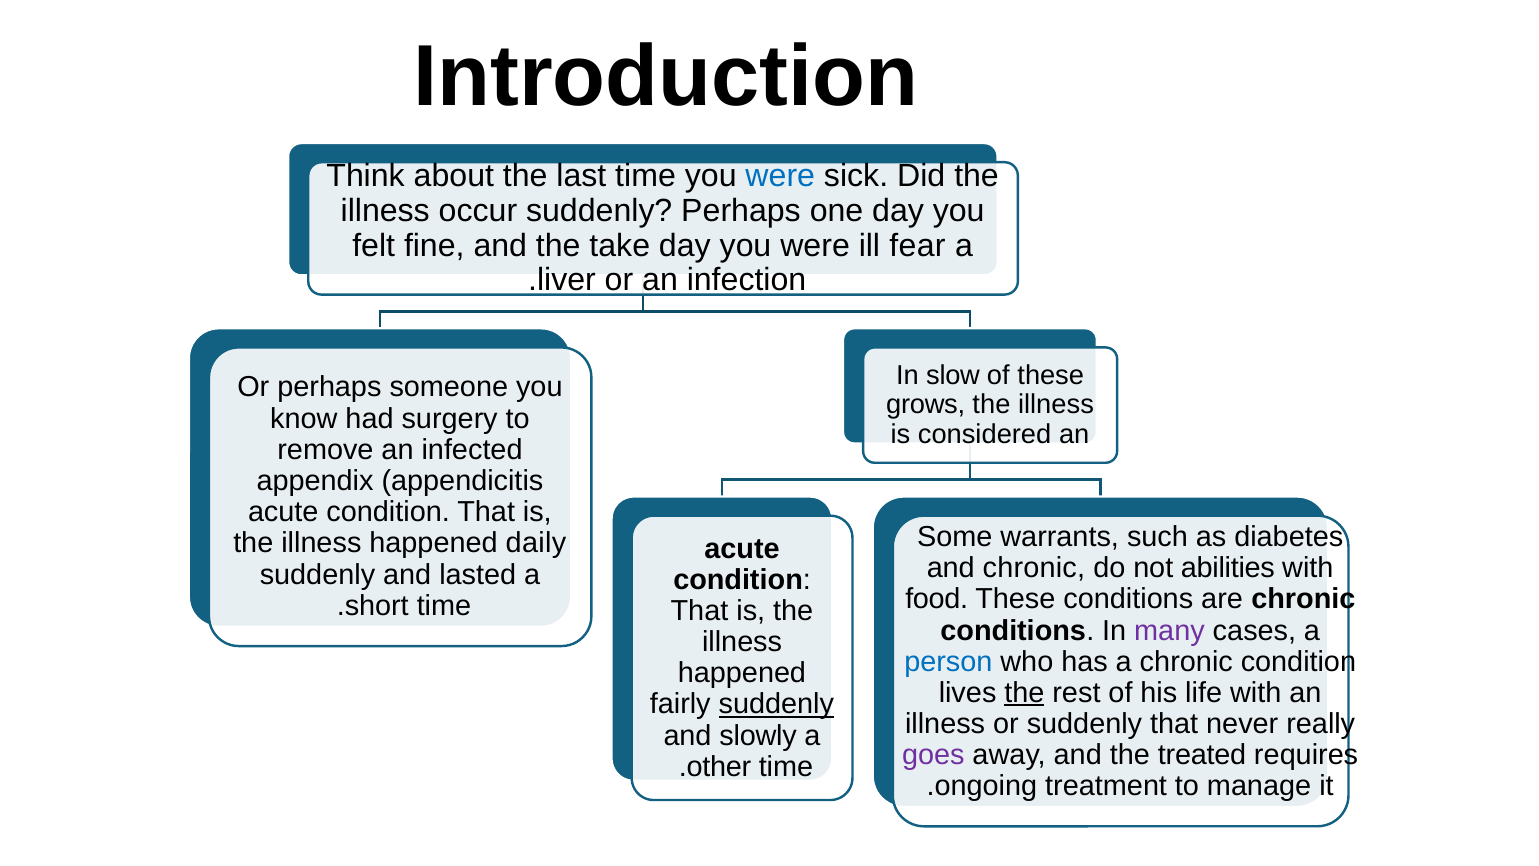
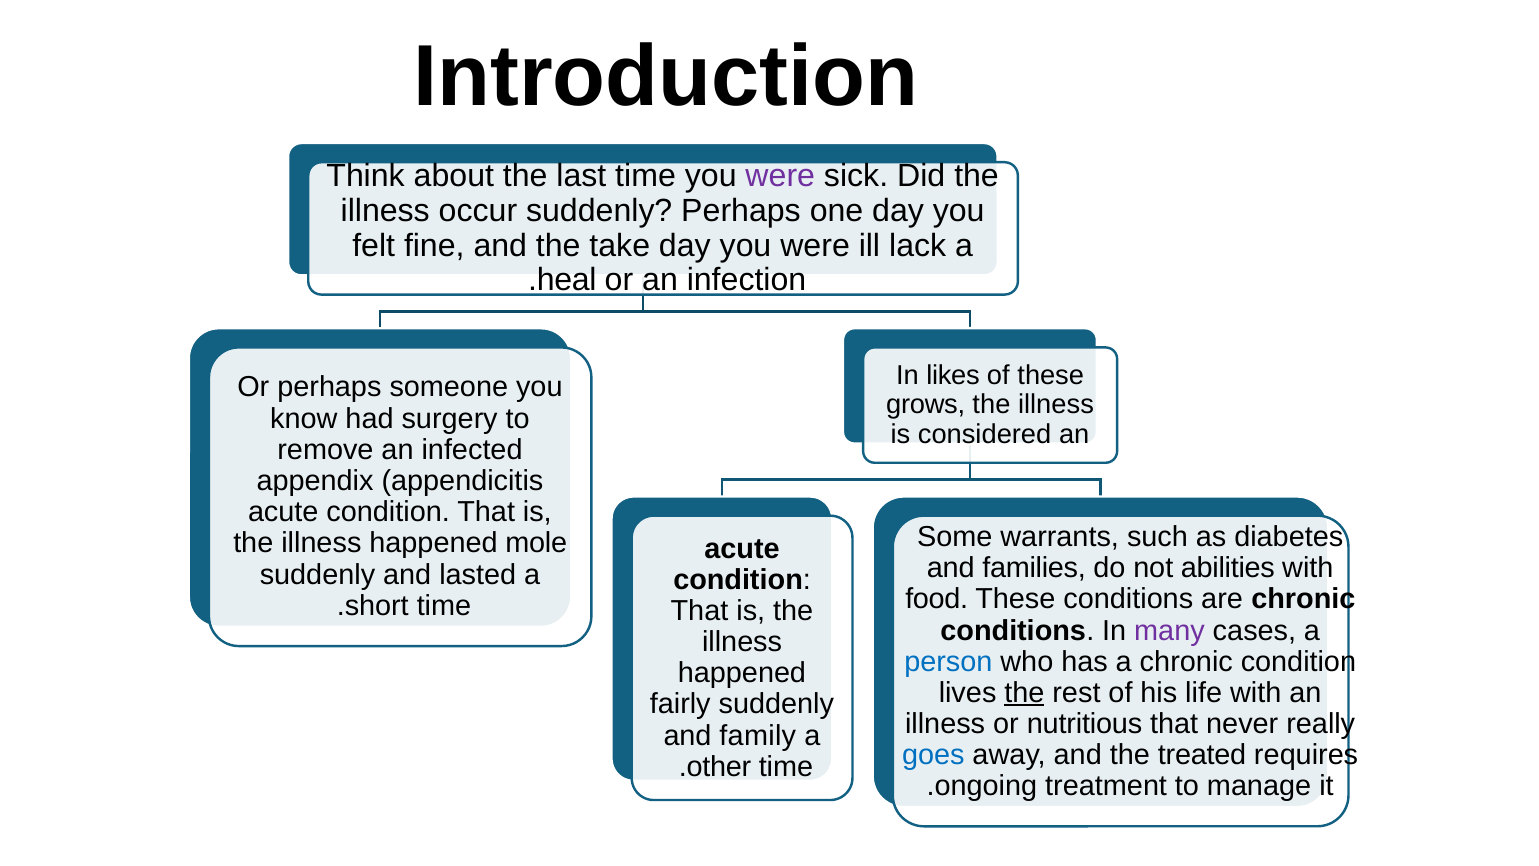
were at (780, 176) colour: blue -> purple
fear: fear -> lack
liver: liver -> heal
slow: slow -> likes
daily: daily -> mole
and chronic: chronic -> families
suddenly at (776, 704) underline: present -> none
or suddenly: suddenly -> nutritious
slowly: slowly -> family
goes colour: purple -> blue
